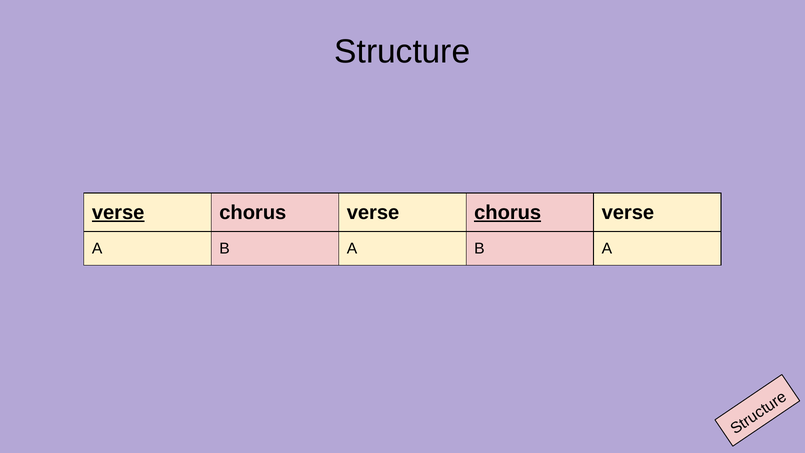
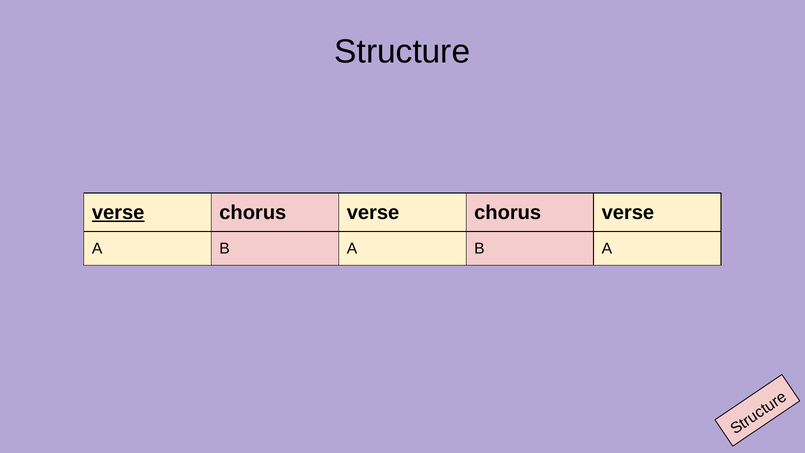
chorus at (508, 212) underline: present -> none
